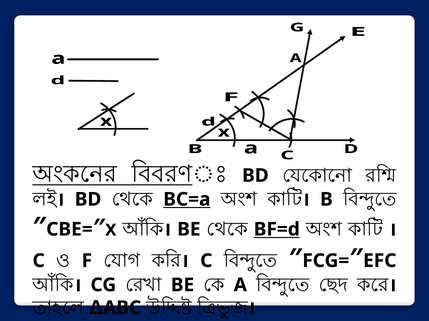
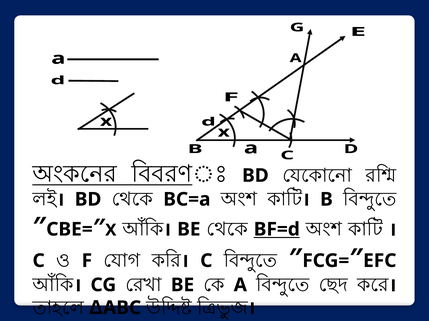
BC=a underline: present -> none
